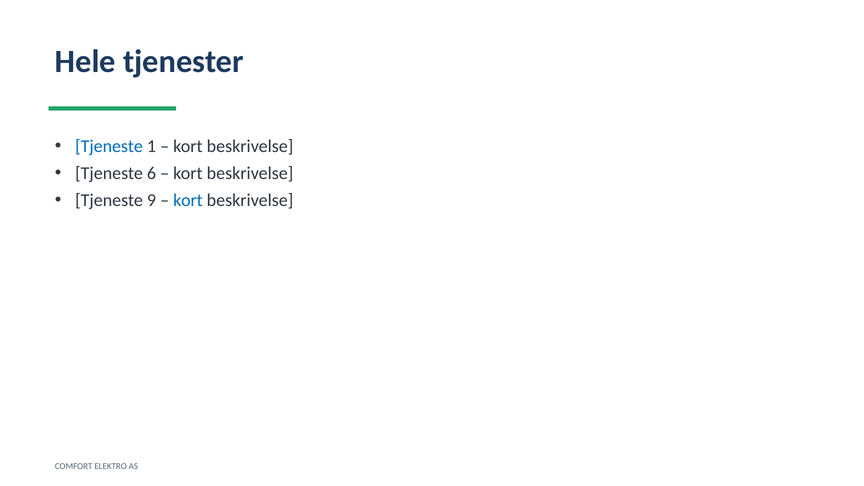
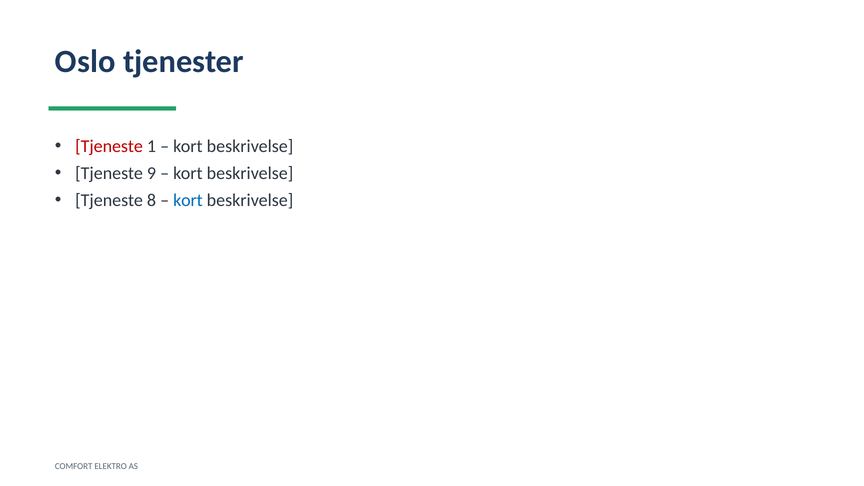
Hele: Hele -> Oslo
Tjeneste at (109, 146) colour: blue -> red
6: 6 -> 9
9: 9 -> 8
